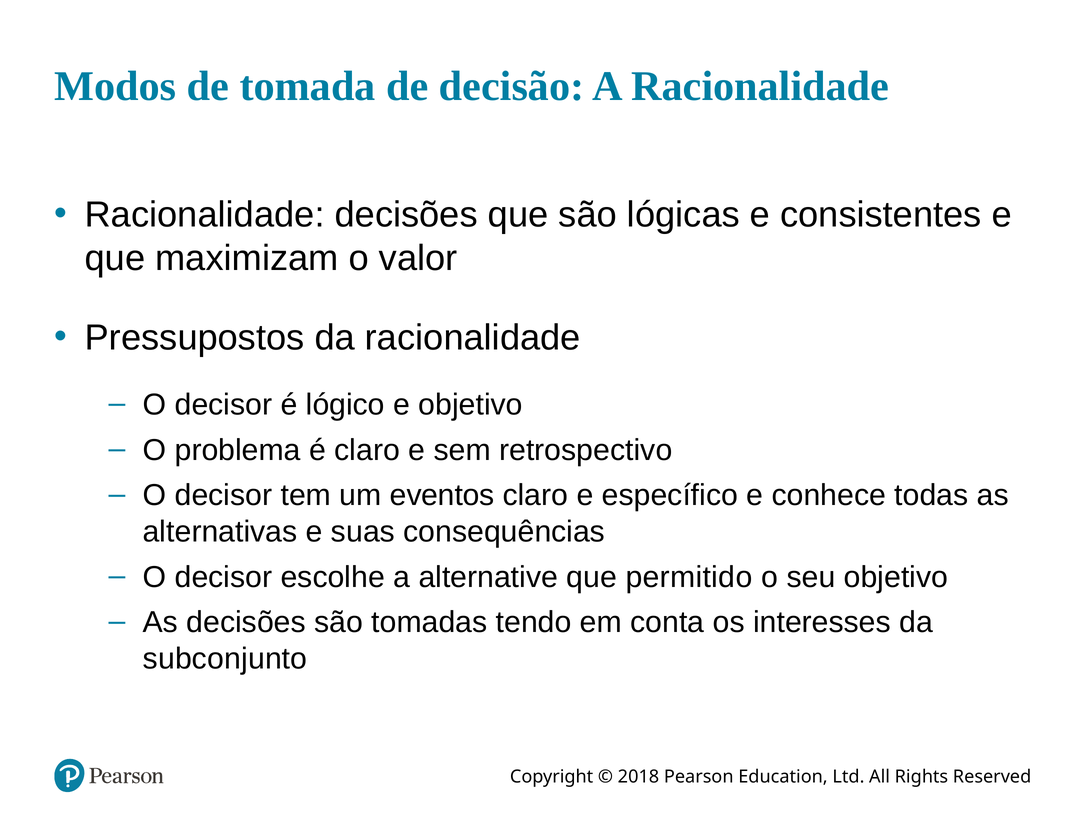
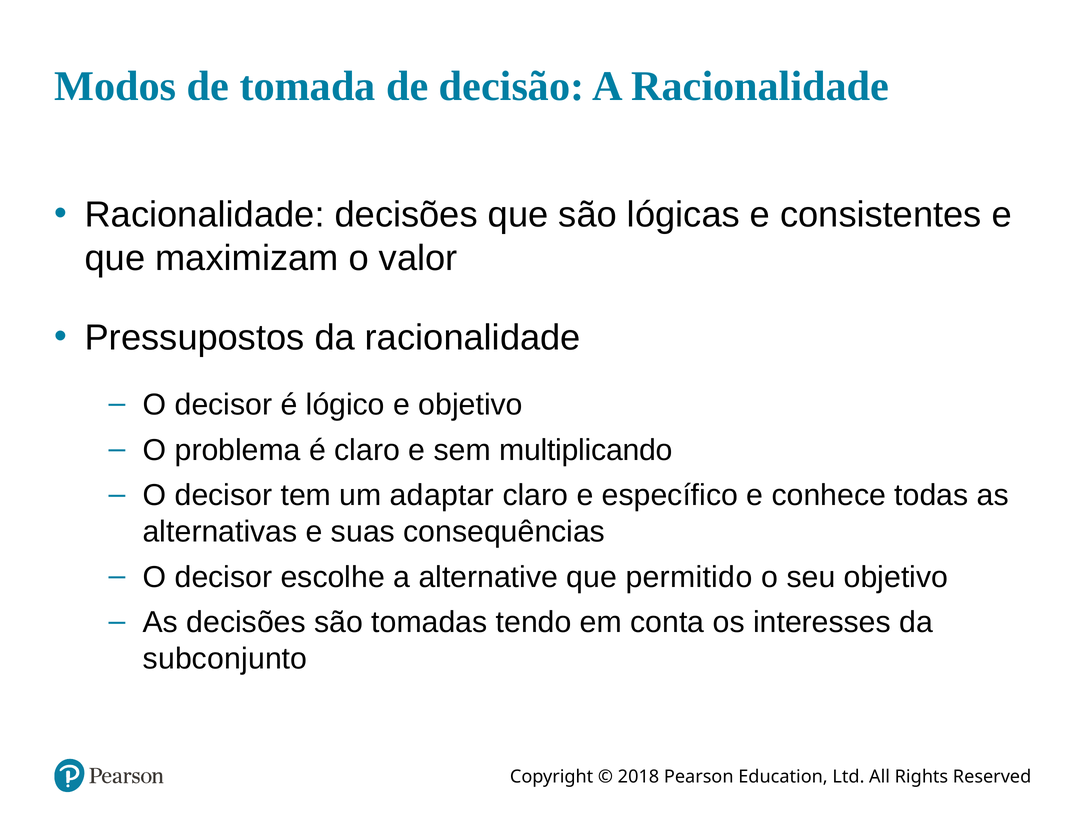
retrospectivo: retrospectivo -> multiplicando
eventos: eventos -> adaptar
